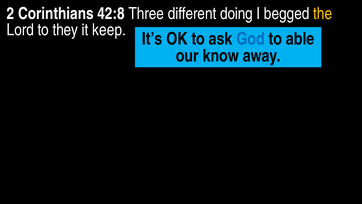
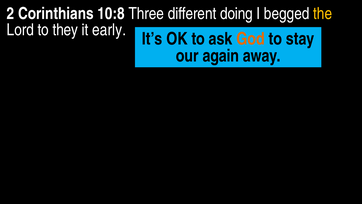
42:8: 42:8 -> 10:8
keep: keep -> early
God colour: blue -> orange
able: able -> stay
know: know -> again
